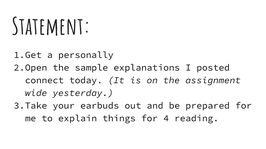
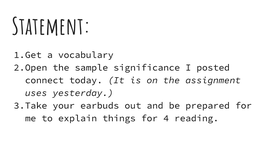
personally: personally -> vocabulary
explanations: explanations -> significance
wide: wide -> uses
